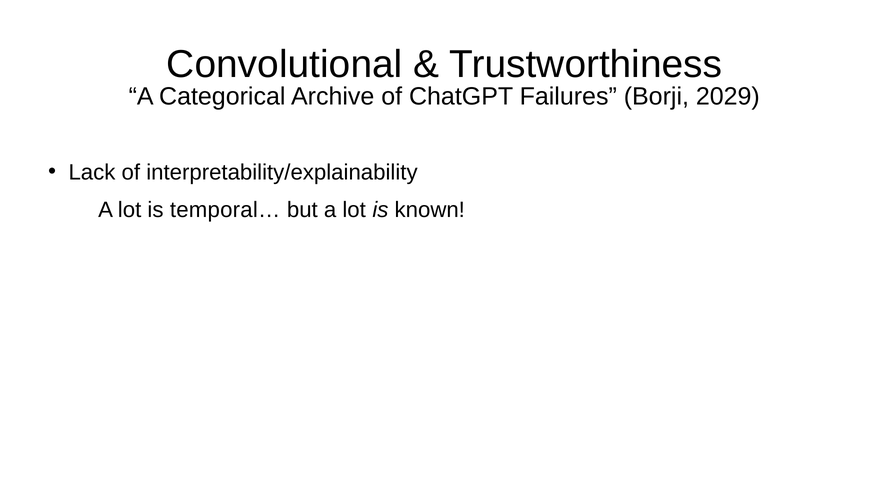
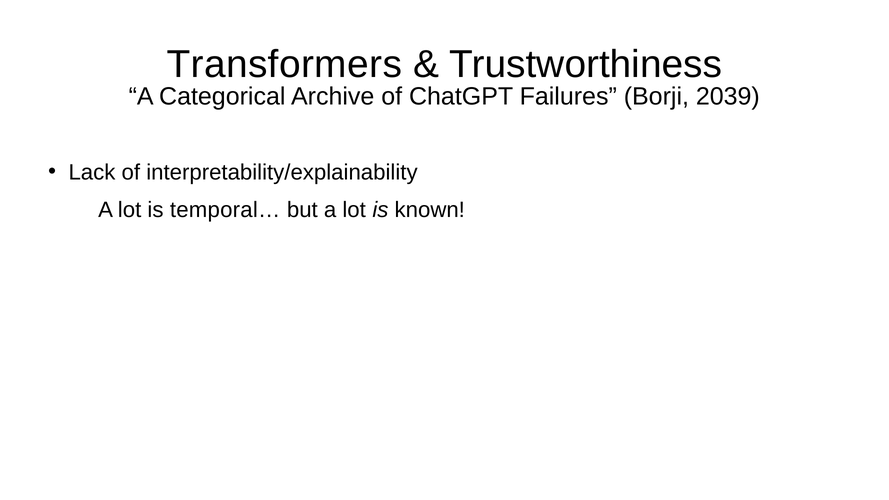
Convolutional: Convolutional -> Transformers
2029: 2029 -> 2039
